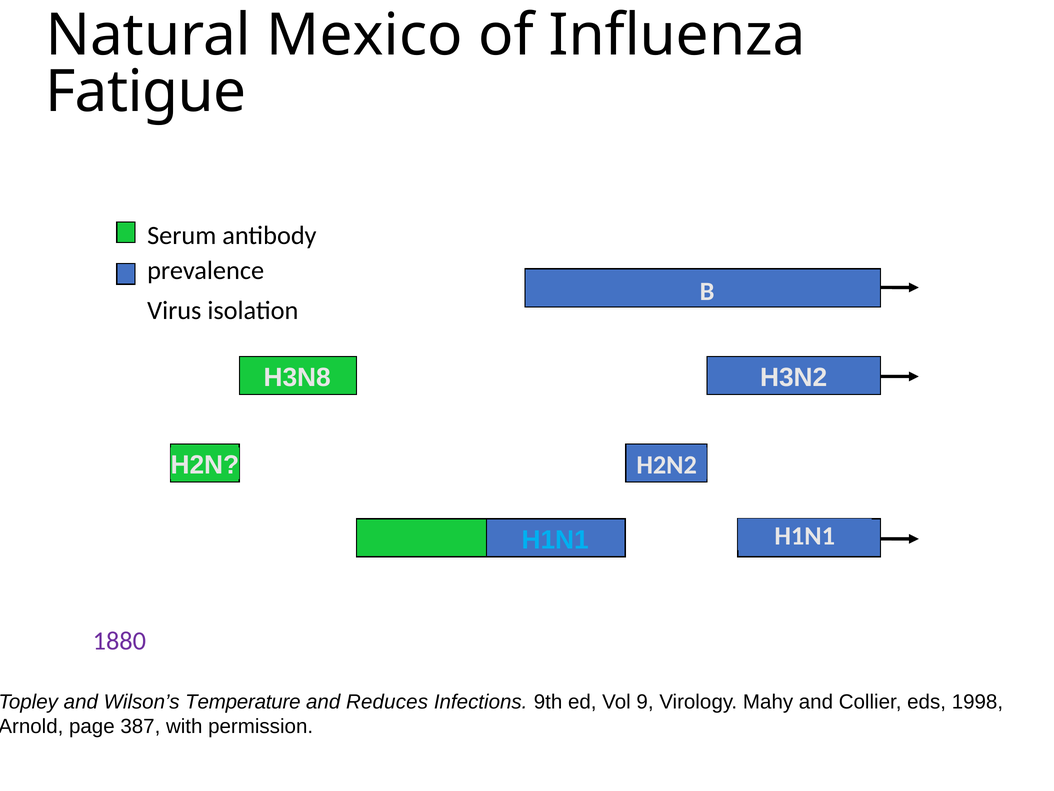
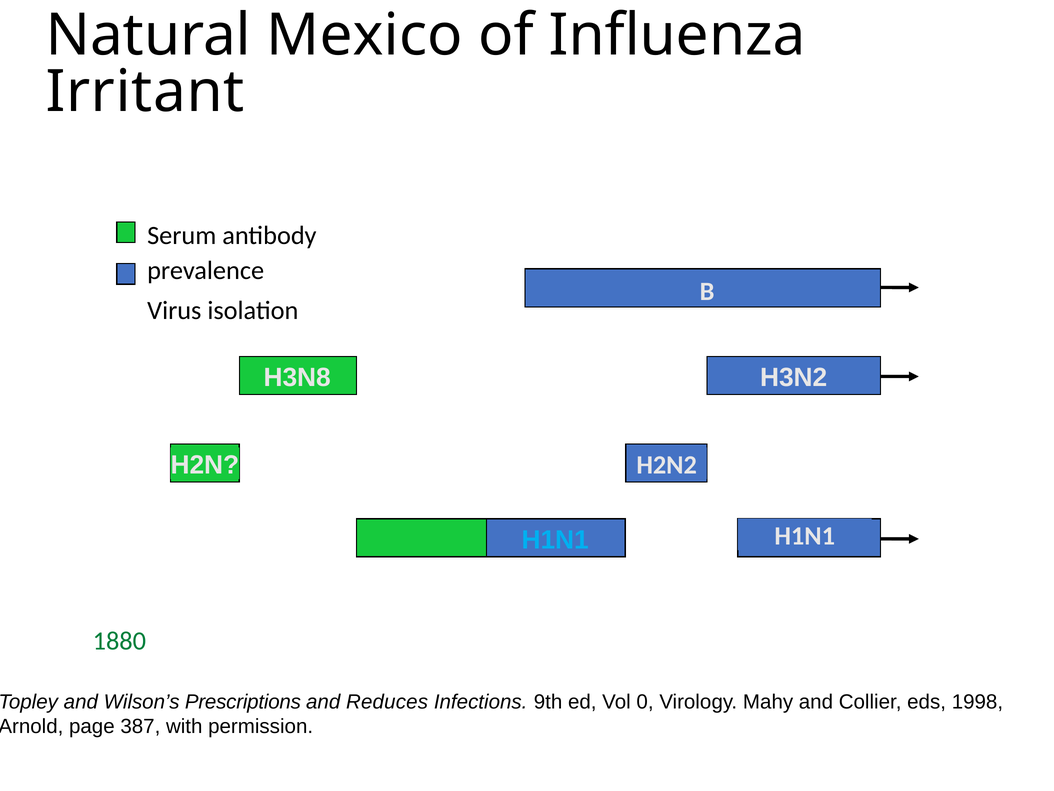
Fatigue: Fatigue -> Irritant
1880 colour: purple -> green
Temperature: Temperature -> Prescriptions
9: 9 -> 0
